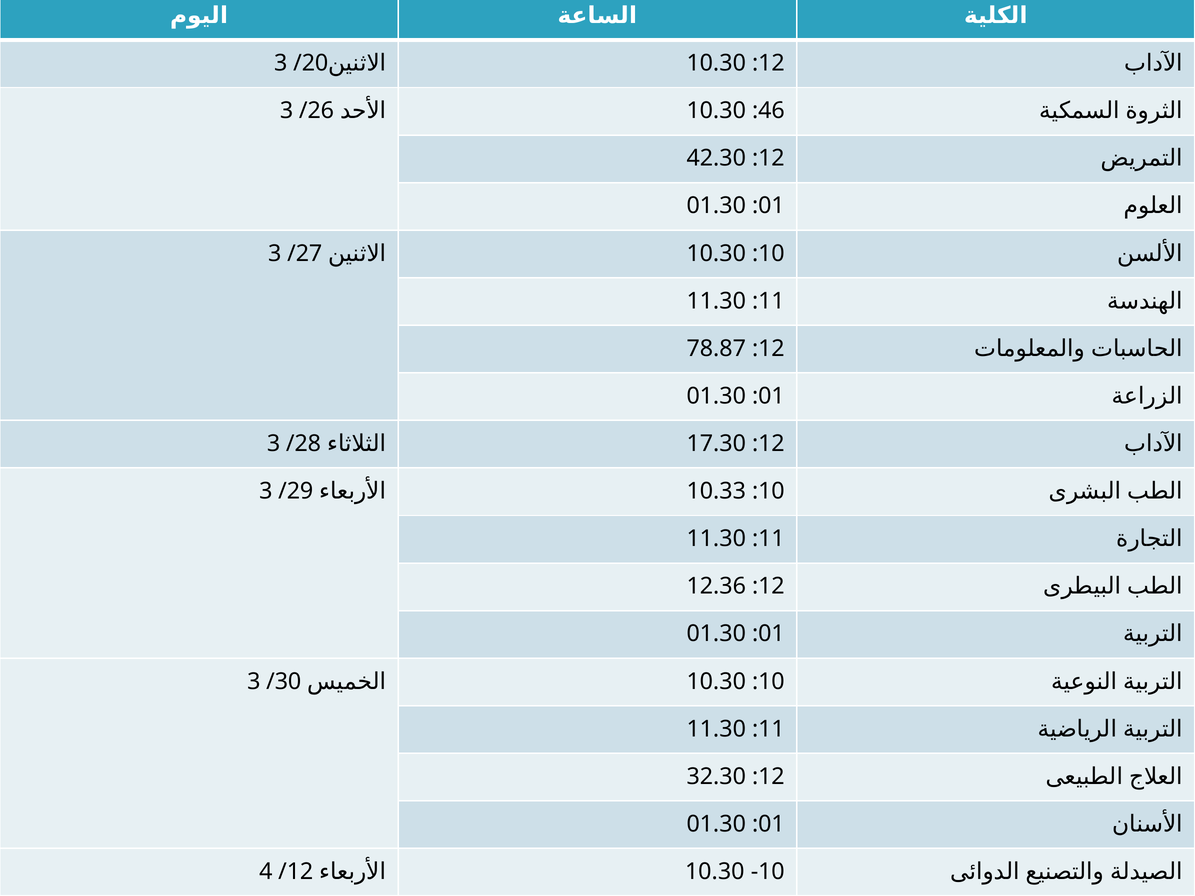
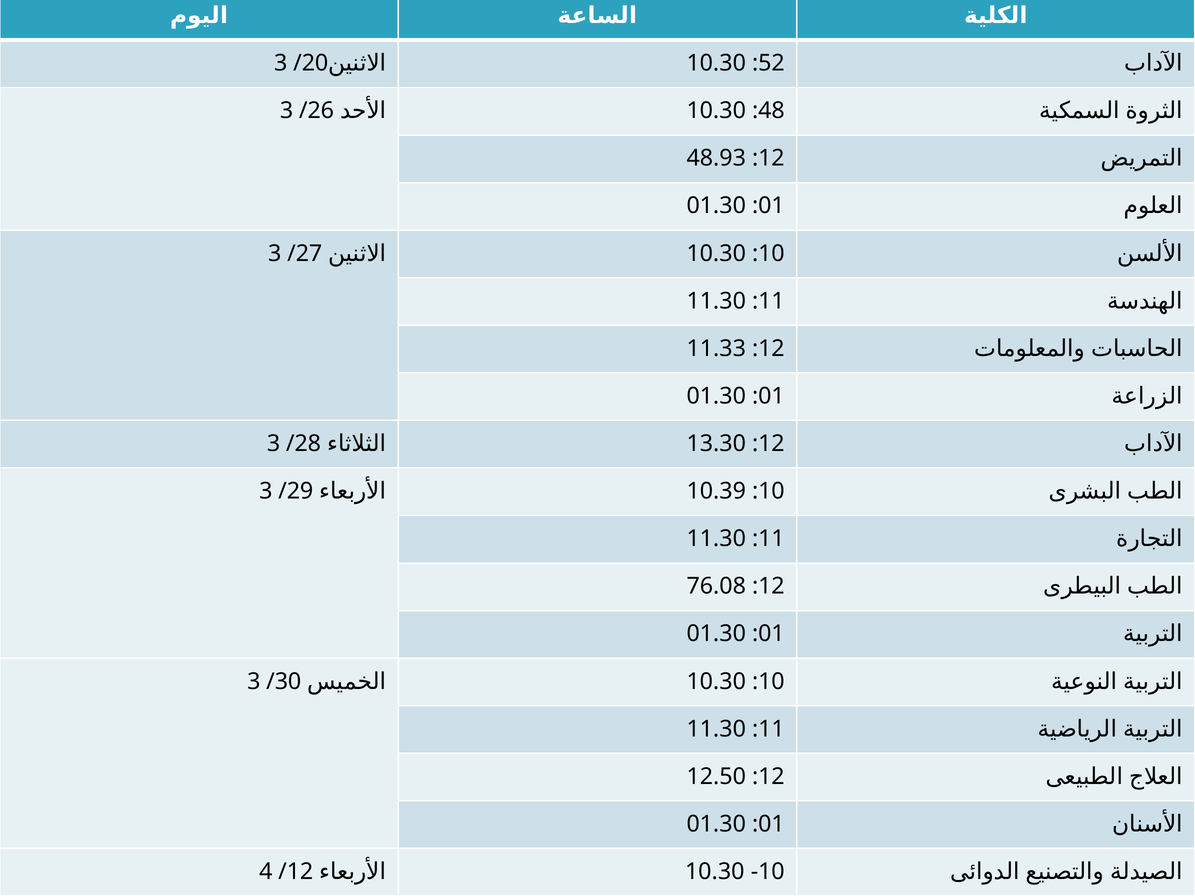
12 at (771, 63): 12 -> 52
46: 46 -> 48
42.30: 42.30 -> 48.93
78.87: 78.87 -> 11.33
17.30: 17.30 -> 13.30
10.33: 10.33 -> 10.39
12.36: 12.36 -> 76.08
32.30: 32.30 -> 12.50
